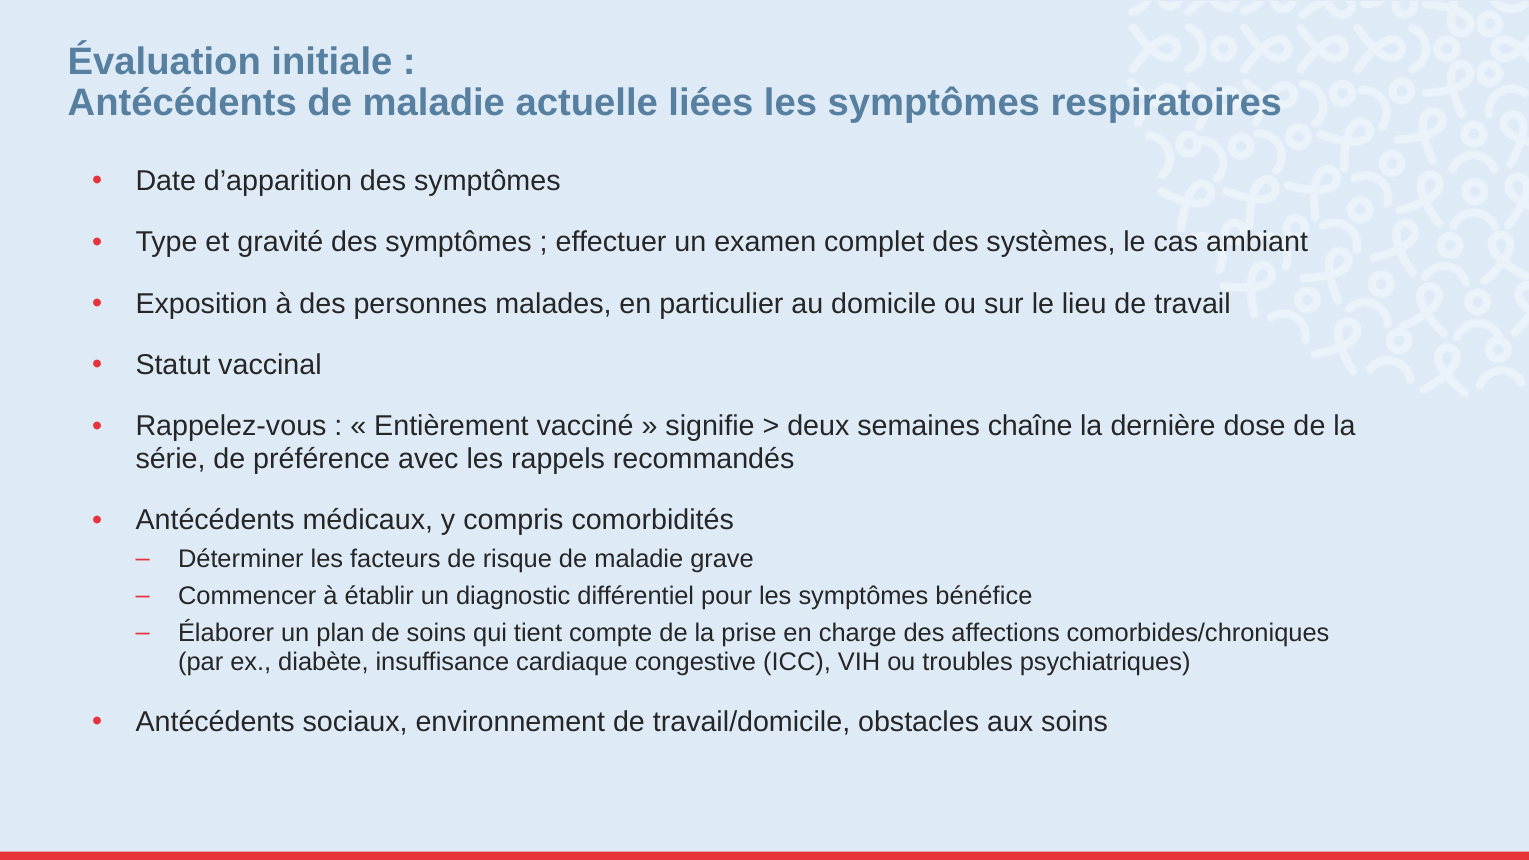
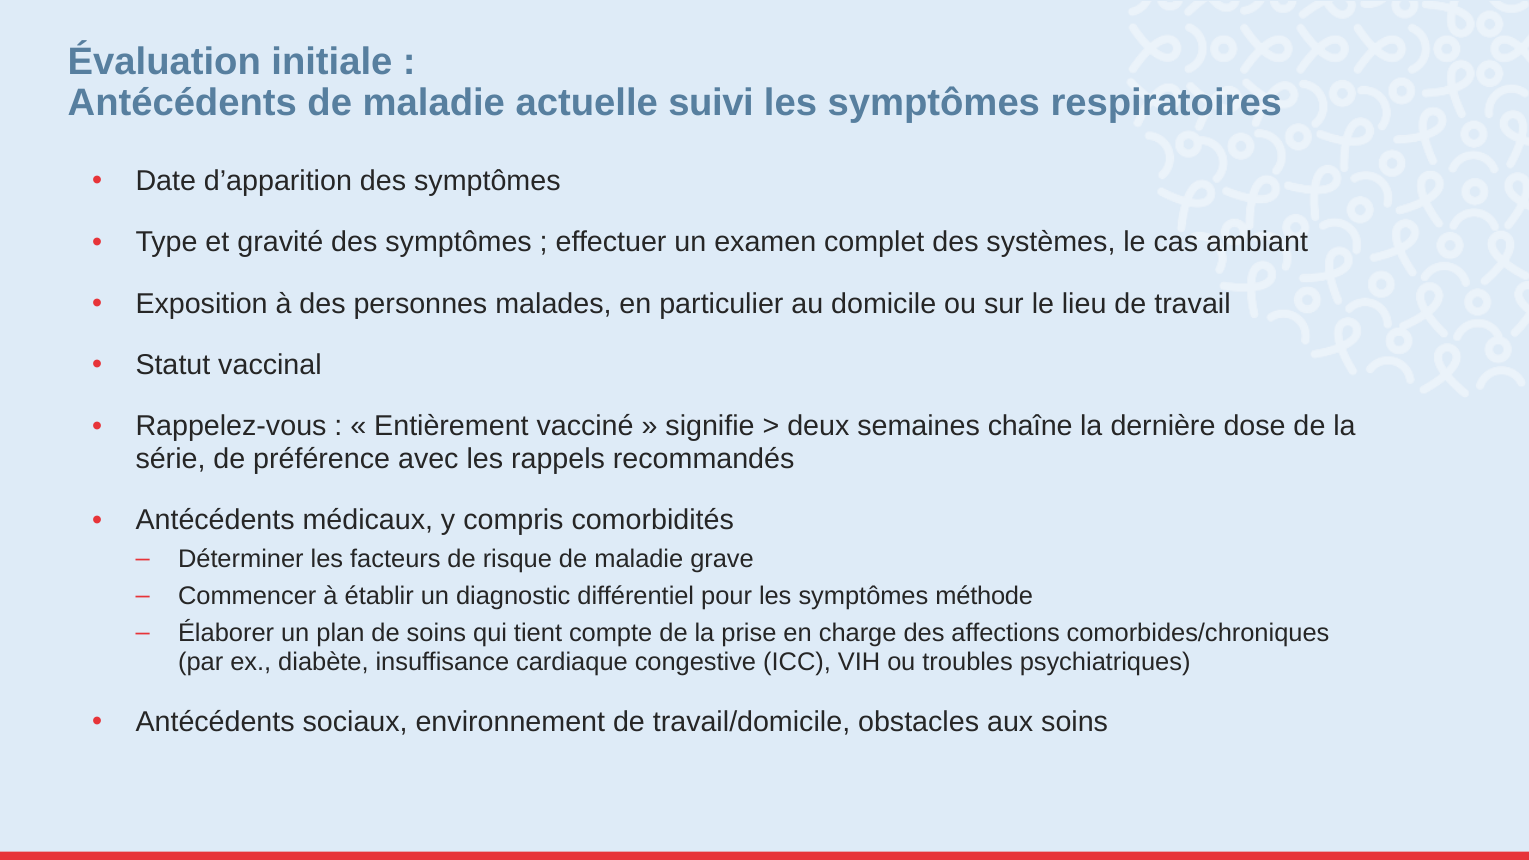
liées: liées -> suivi
bénéfice: bénéfice -> méthode
